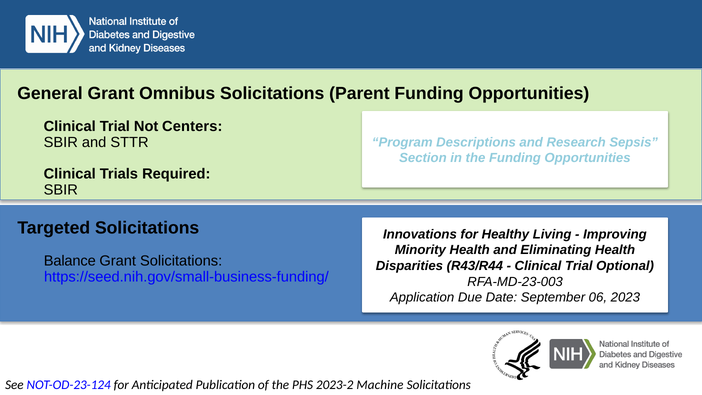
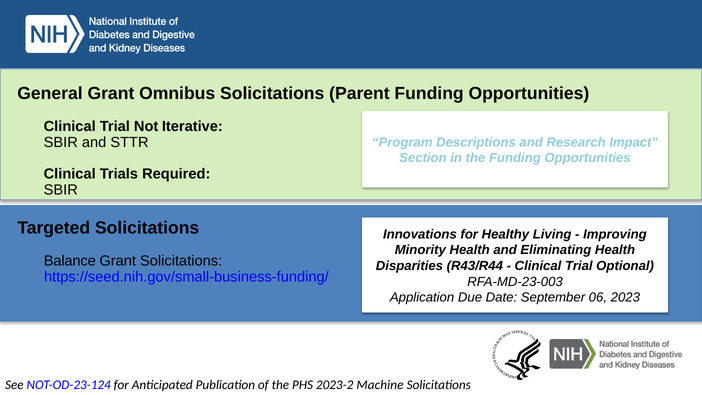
Centers: Centers -> Iterative
Sepsis: Sepsis -> Impact
